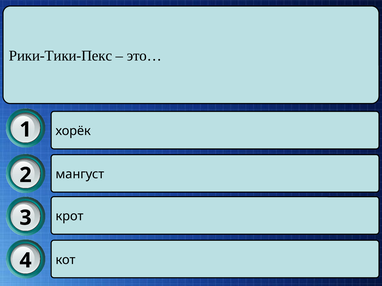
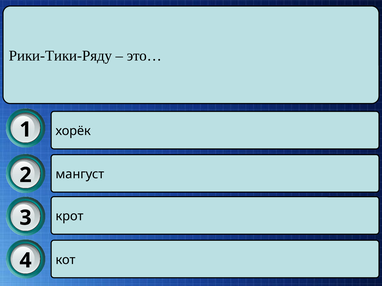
Рики-Тики-Пекс: Рики-Тики-Пекс -> Рики-Тики-Ряду
